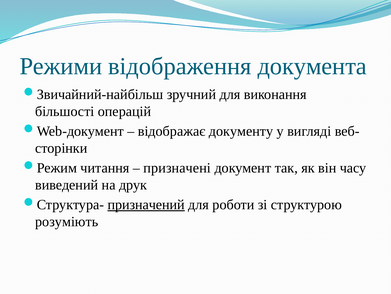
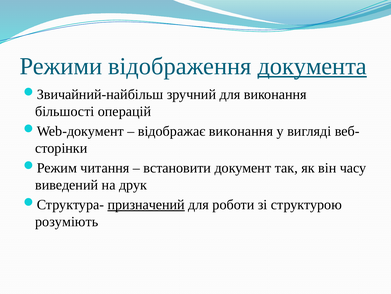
документа underline: none -> present
відображає документу: документу -> виконання
призначені: призначені -> встановити
